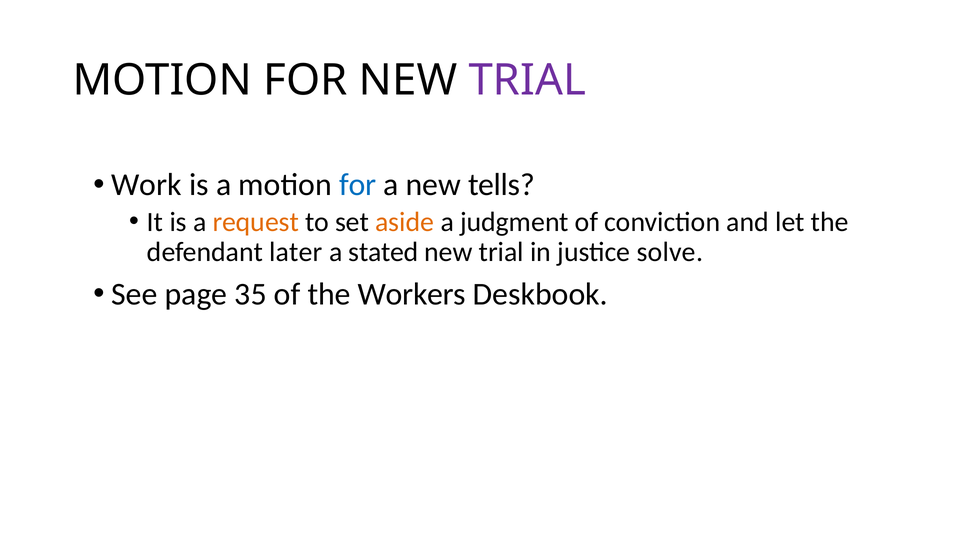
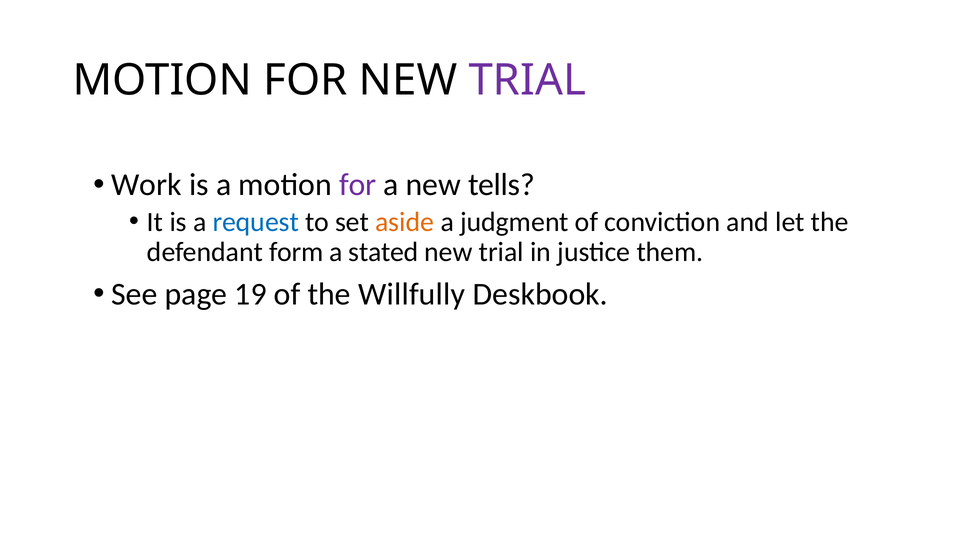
for at (358, 185) colour: blue -> purple
request colour: orange -> blue
later: later -> form
solve: solve -> them
35: 35 -> 19
Workers: Workers -> Willfully
